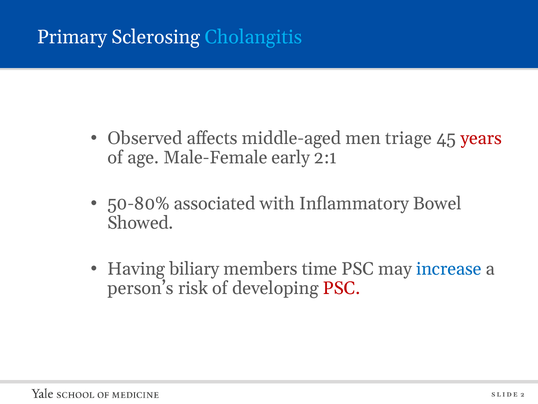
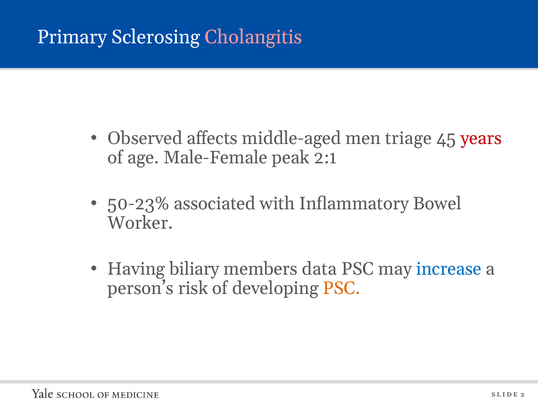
Cholangitis colour: light blue -> pink
early: early -> peak
50-80%: 50-80% -> 50-23%
Showed: Showed -> Worker
time: time -> data
PSC at (342, 288) colour: red -> orange
